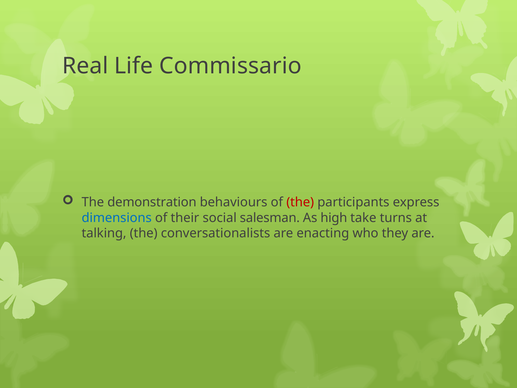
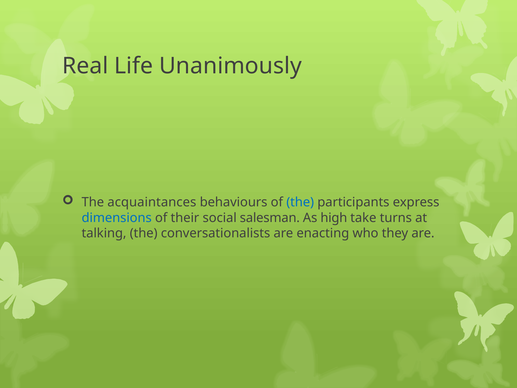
Commissario: Commissario -> Unanimously
demonstration: demonstration -> acquaintances
the at (300, 202) colour: red -> blue
